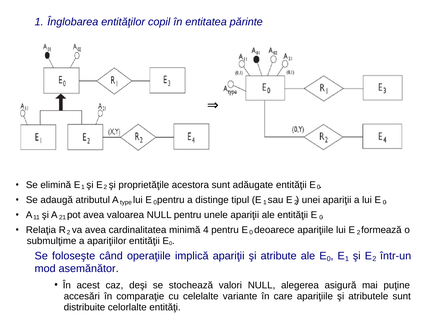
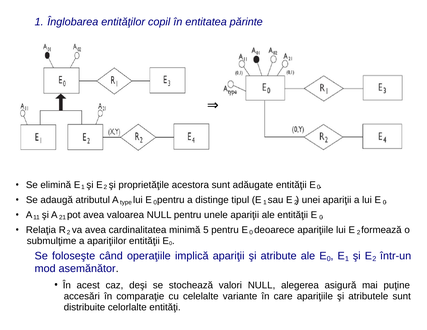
4: 4 -> 5
